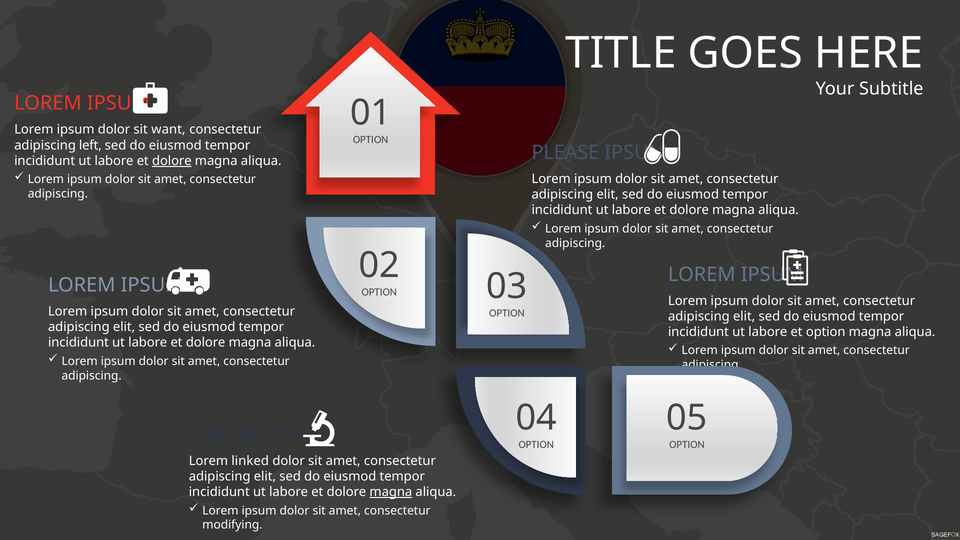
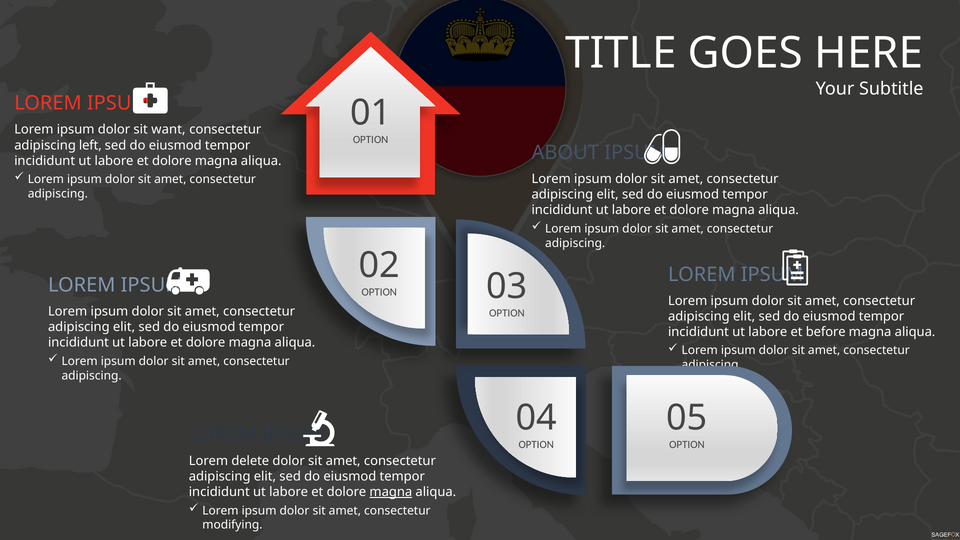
PLEASE: PLEASE -> ABOUT
dolore at (172, 161) underline: present -> none
et option: option -> before
linked: linked -> delete
